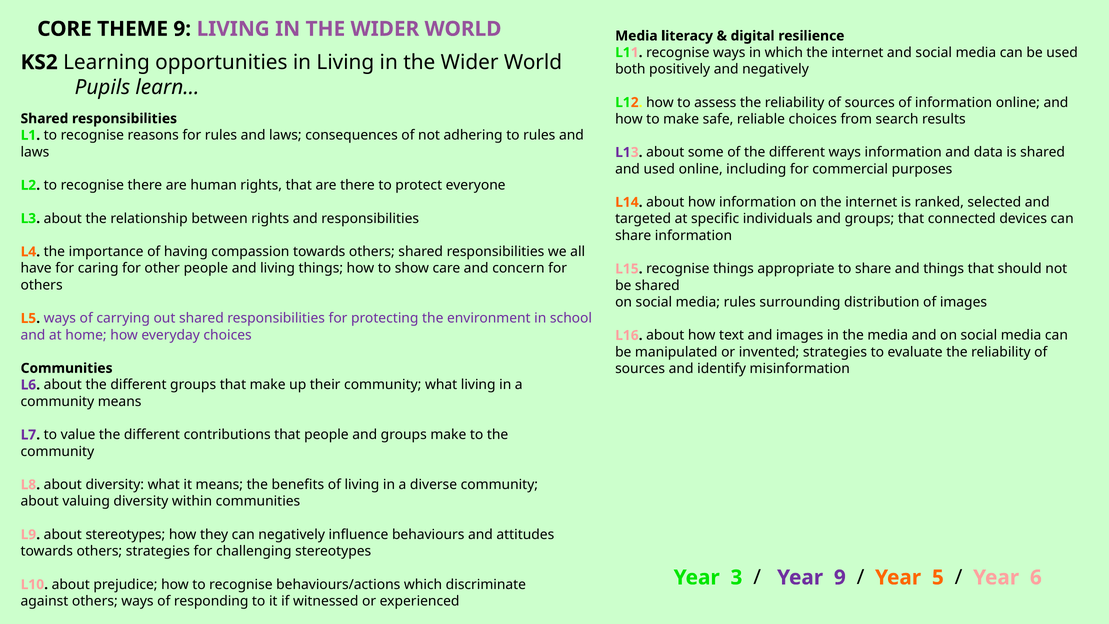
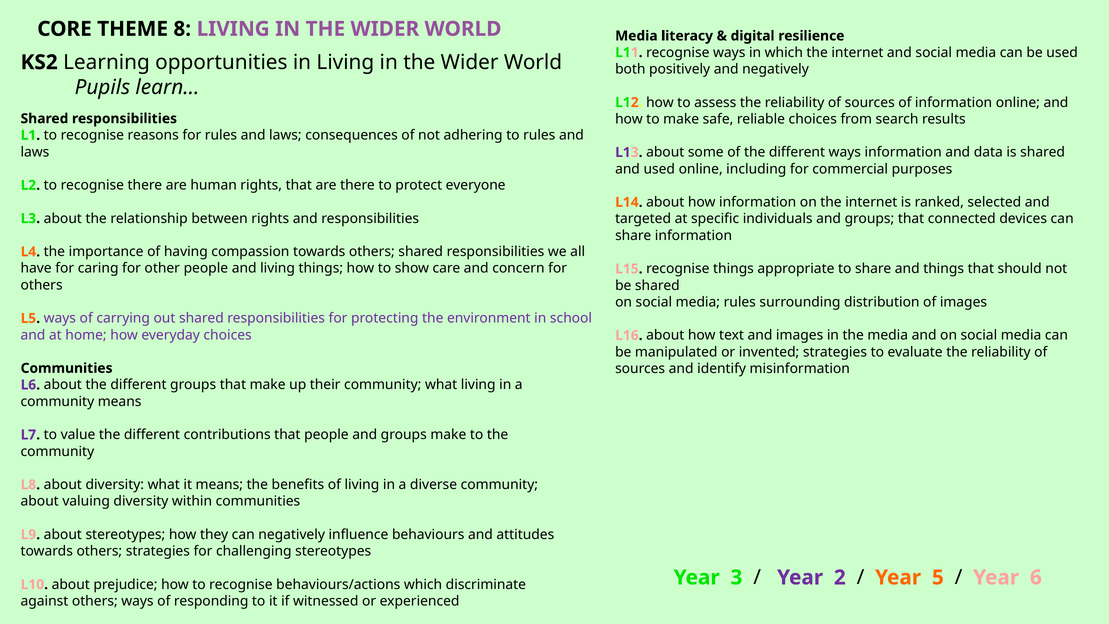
THEME 9: 9 -> 8
Year 9: 9 -> 2
